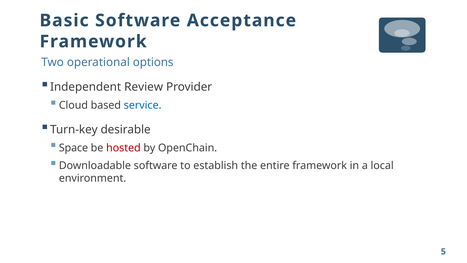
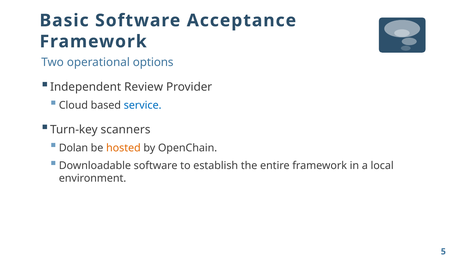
desirable: desirable -> scanners
Space: Space -> Dolan
hosted colour: red -> orange
